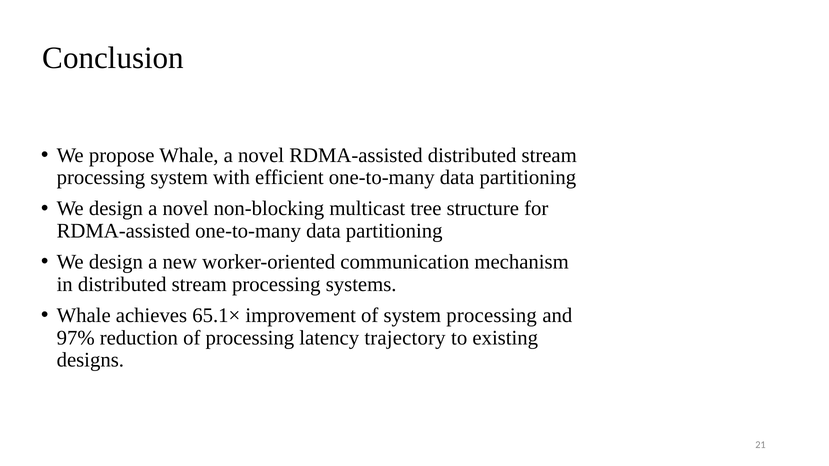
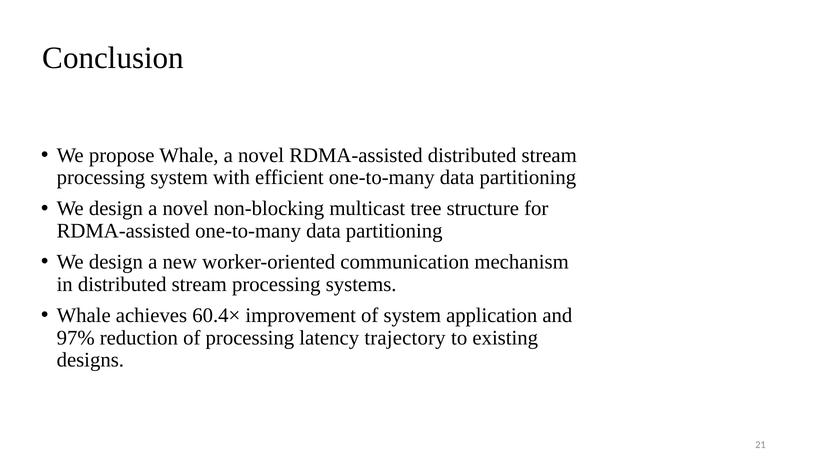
65.1×: 65.1× -> 60.4×
system processing: processing -> application
